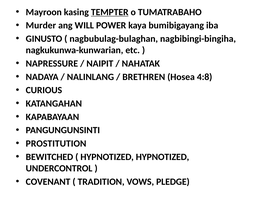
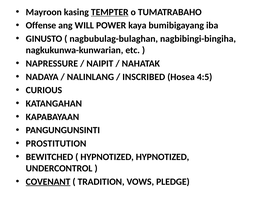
Murder: Murder -> Offense
BRETHREN: BRETHREN -> INSCRIBED
4:8: 4:8 -> 4:5
COVENANT underline: none -> present
